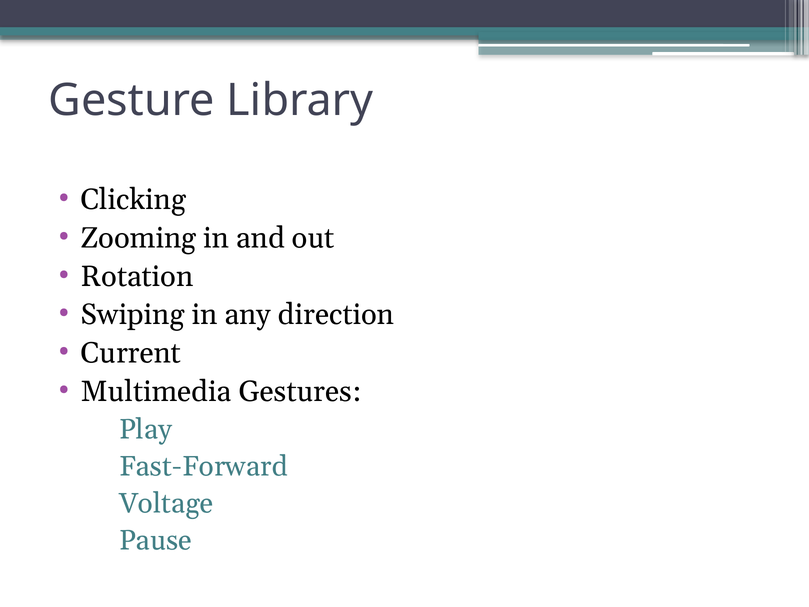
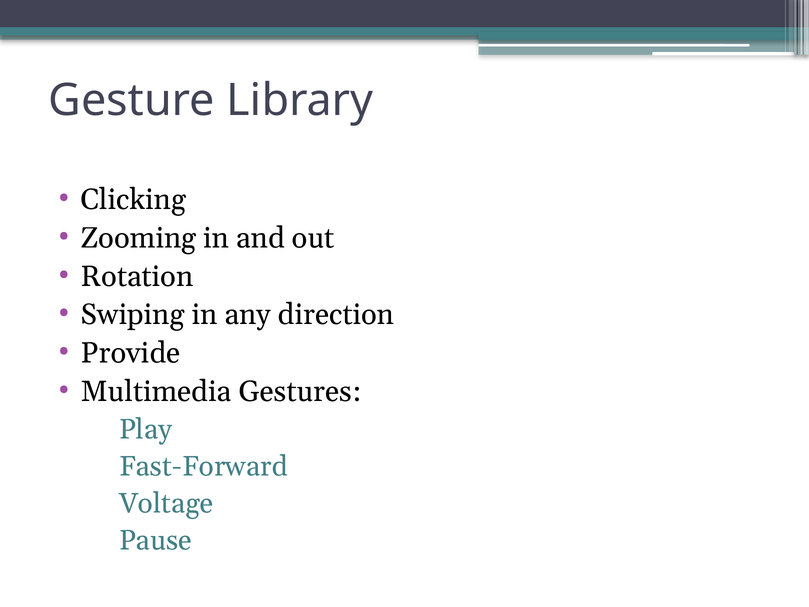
Current: Current -> Provide
